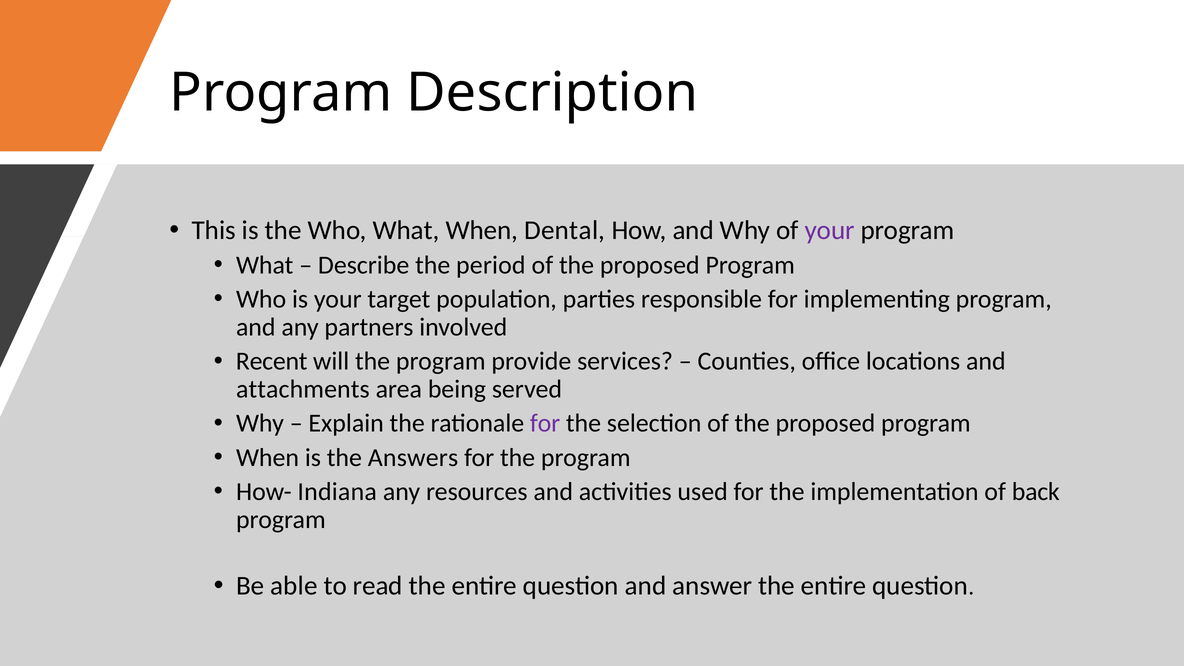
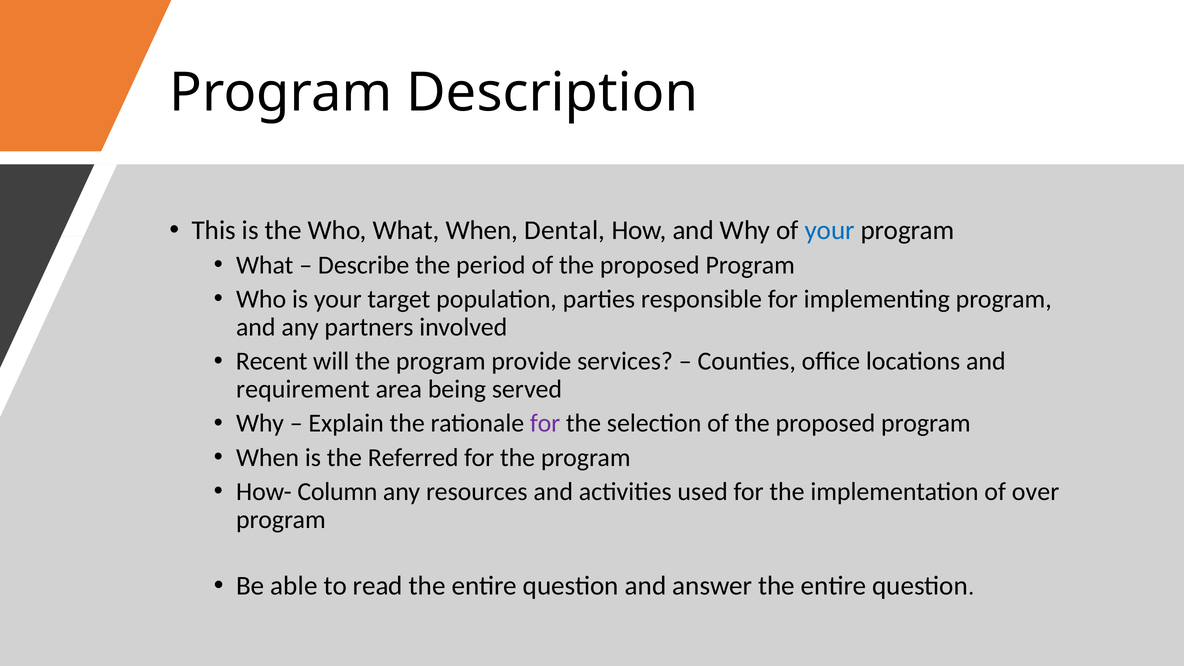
your at (830, 230) colour: purple -> blue
attachments: attachments -> requirement
Answers: Answers -> Referred
Indiana: Indiana -> Column
back: back -> over
